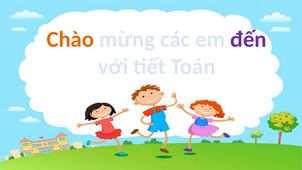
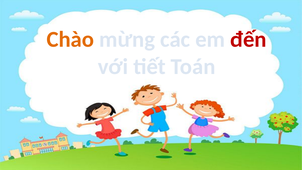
đến colour: purple -> red
